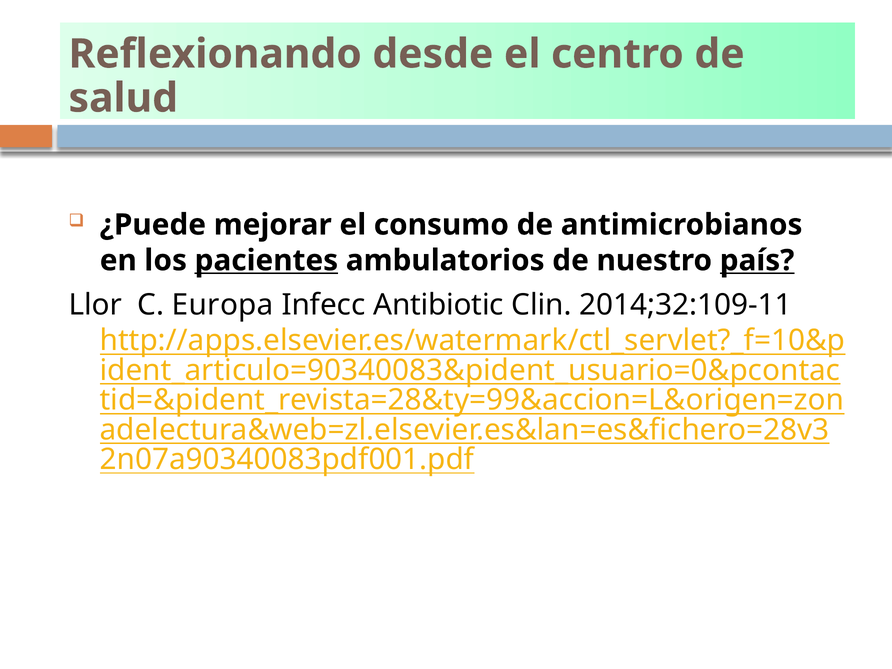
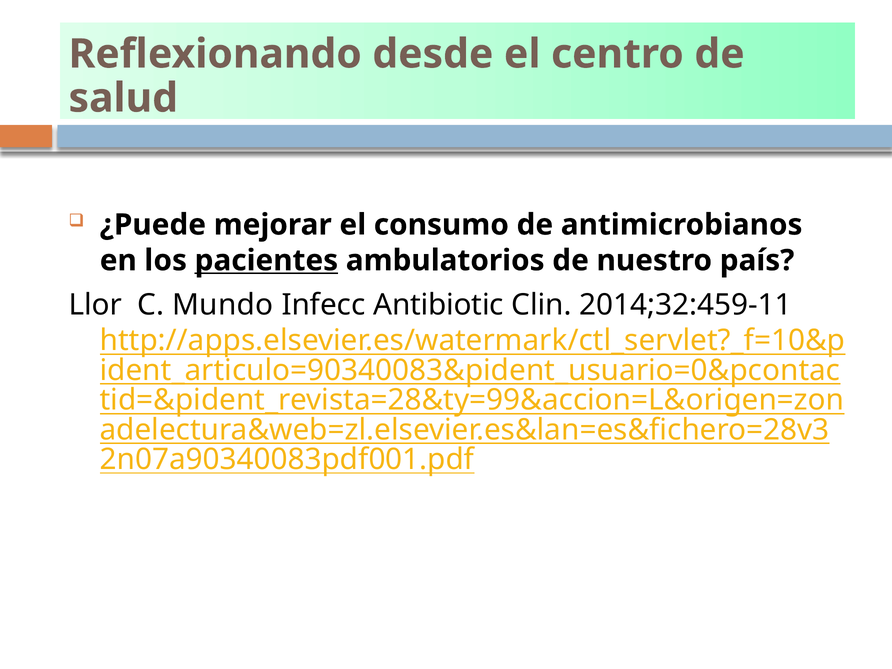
país underline: present -> none
Europa: Europa -> Mundo
2014;32:109-11: 2014;32:109-11 -> 2014;32:459-11
